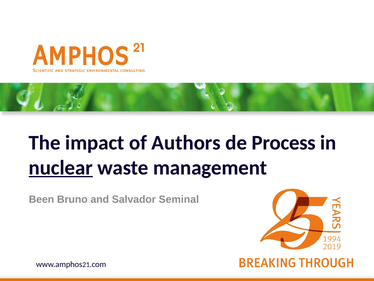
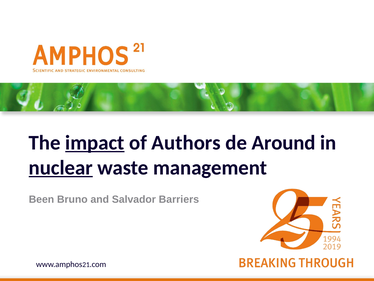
impact underline: none -> present
Process: Process -> Around
Seminal: Seminal -> Barriers
